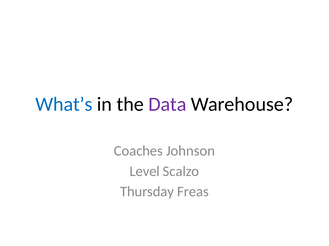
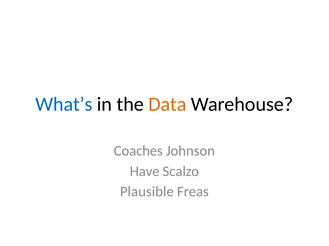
Data colour: purple -> orange
Level: Level -> Have
Thursday: Thursday -> Plausible
